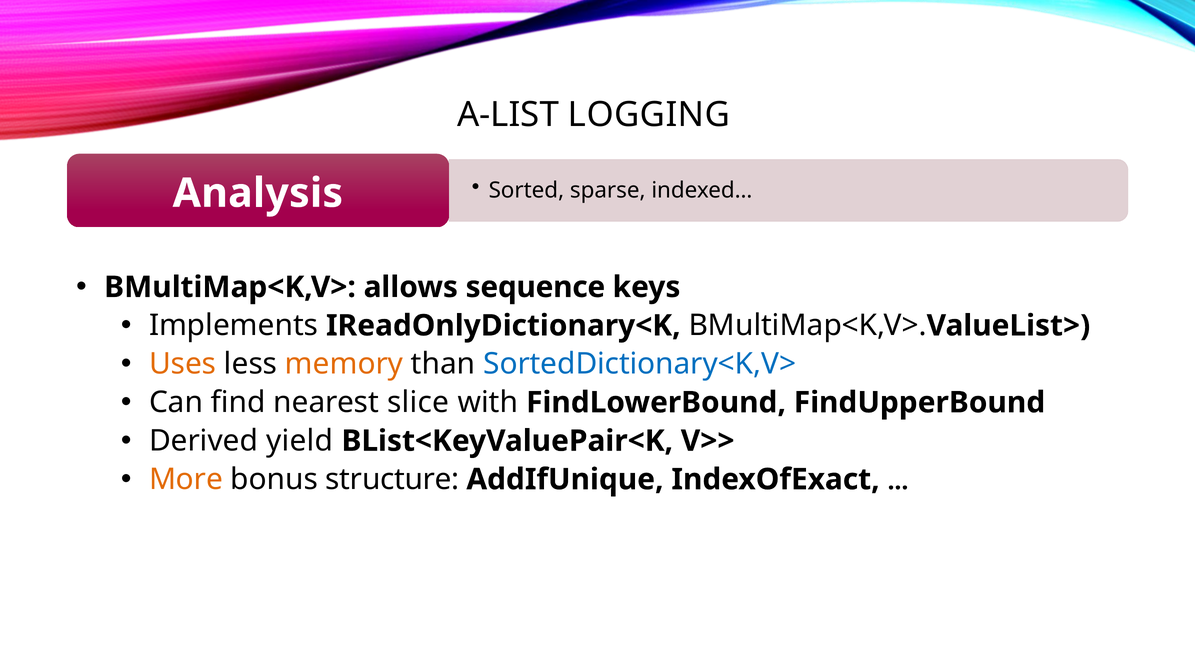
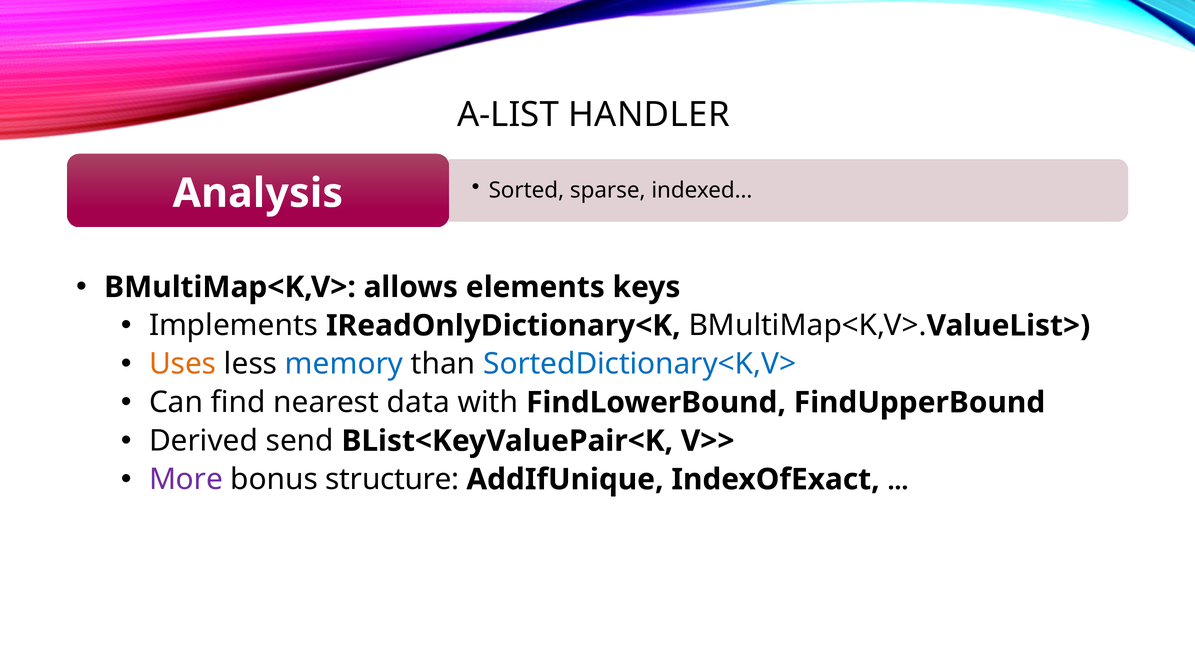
LOGGING: LOGGING -> HANDLER
sequence: sequence -> elements
memory colour: orange -> blue
slice: slice -> data
yield: yield -> send
More colour: orange -> purple
